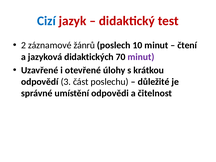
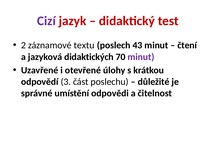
Cizí colour: blue -> purple
žánrů: žánrů -> textu
10: 10 -> 43
